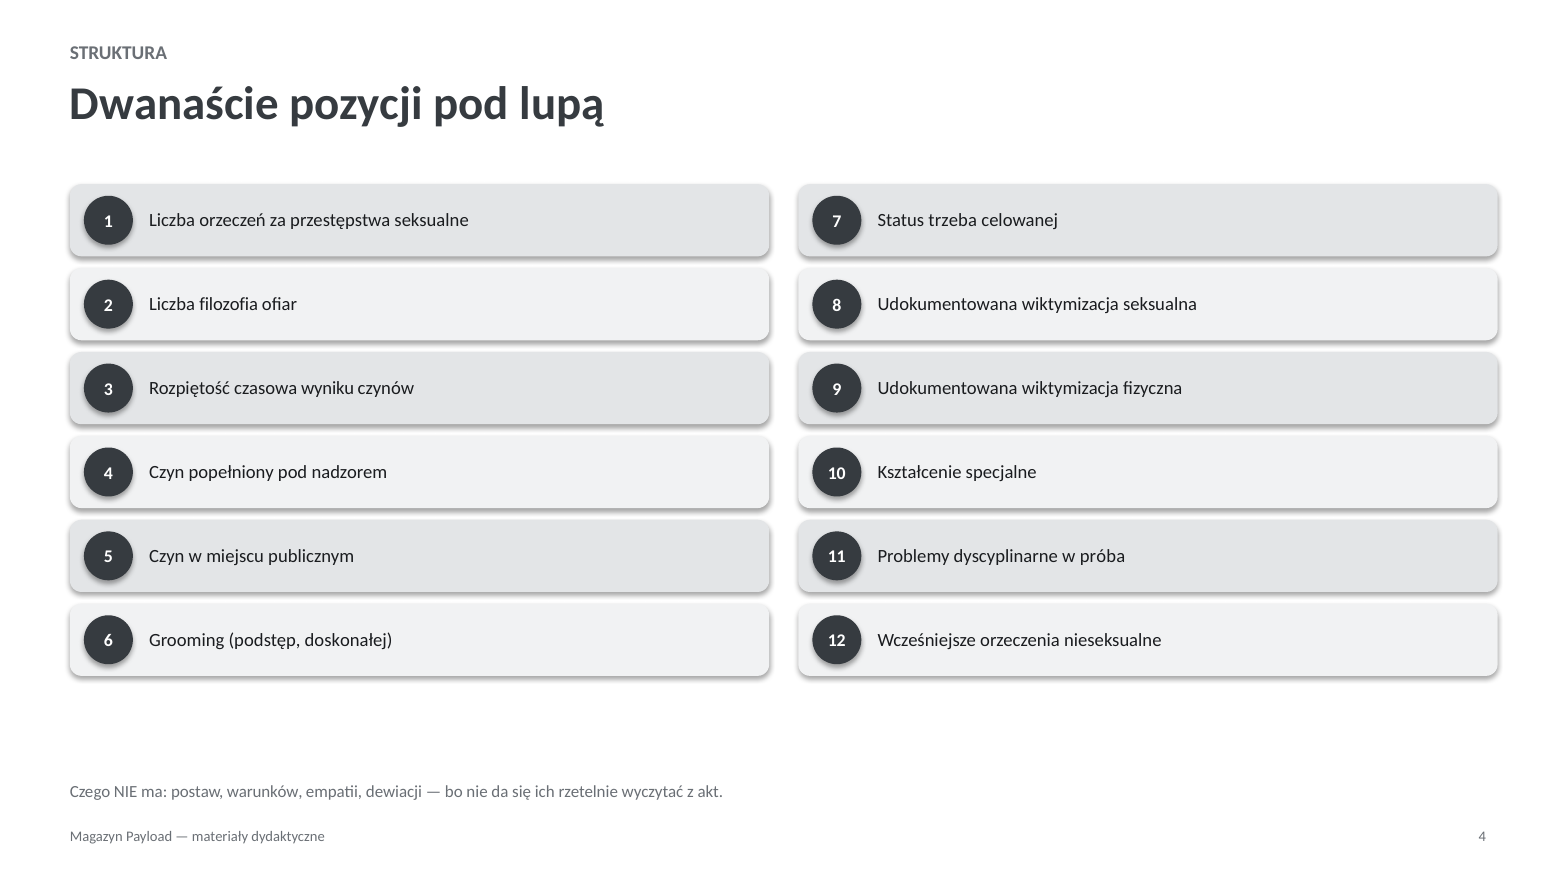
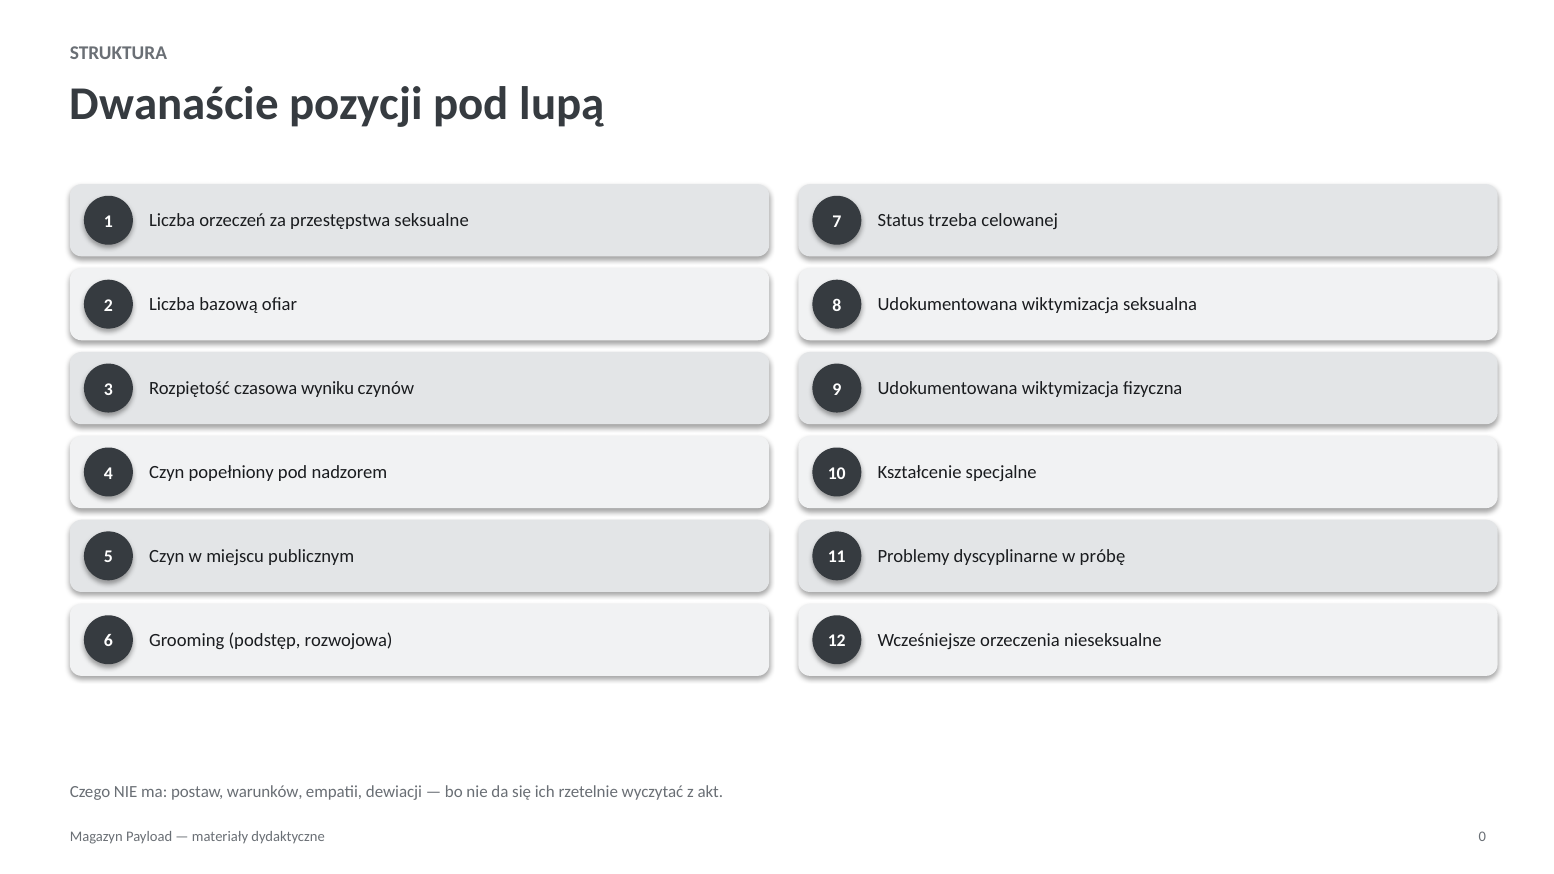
filozofia: filozofia -> bazową
próba: próba -> próbę
doskonałej: doskonałej -> rozwojowa
dydaktyczne 4: 4 -> 0
